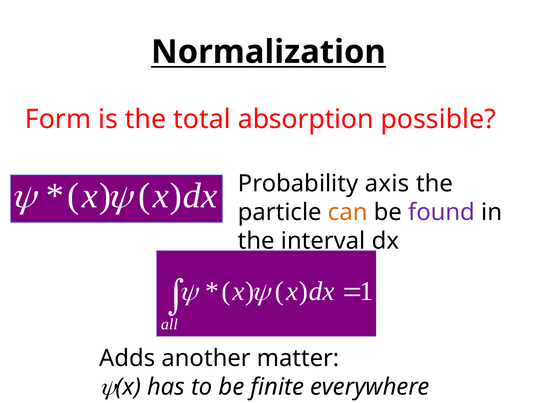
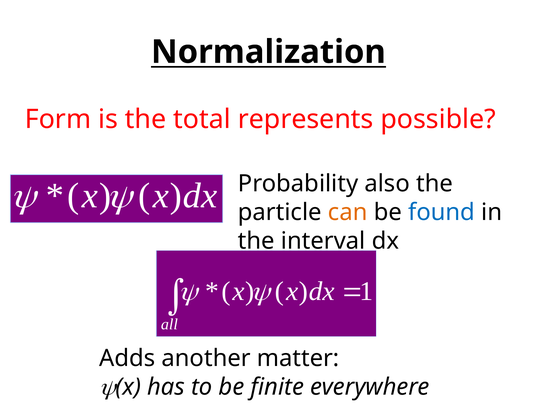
absorption: absorption -> represents
axis: axis -> also
found colour: purple -> blue
